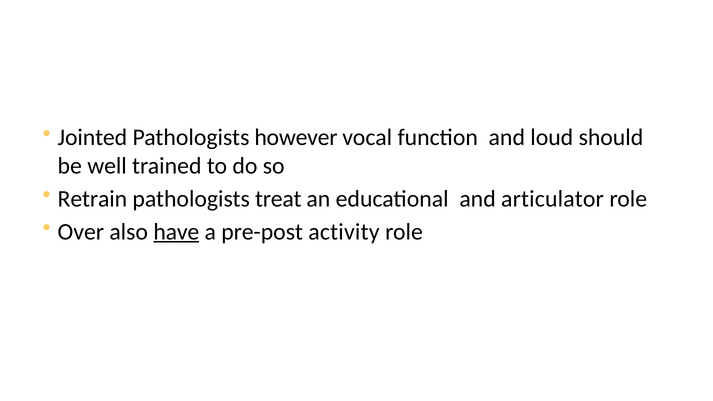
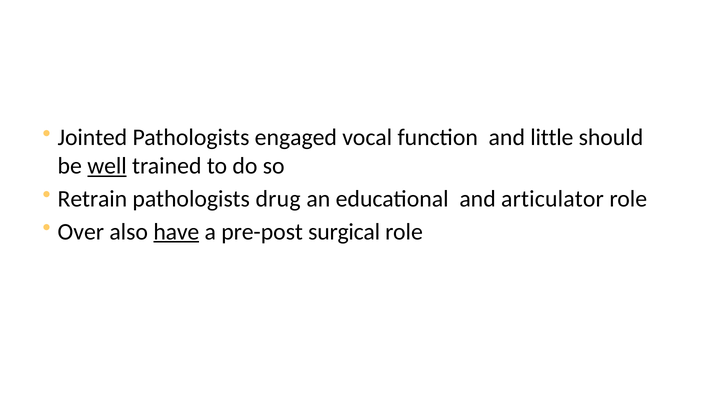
however: however -> engaged
loud: loud -> little
well underline: none -> present
treat: treat -> drug
activity: activity -> surgical
